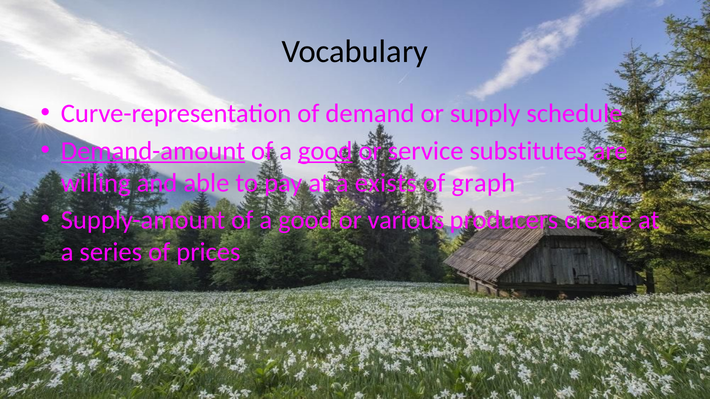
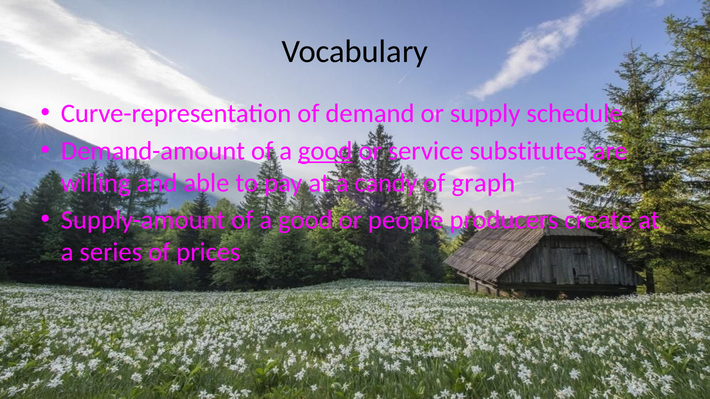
Demand-amount underline: present -> none
exists: exists -> candy
various: various -> people
